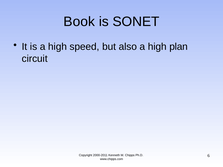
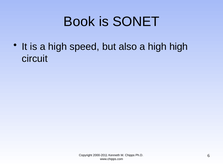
high plan: plan -> high
